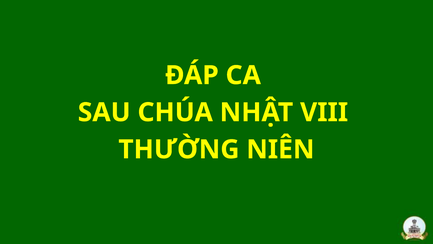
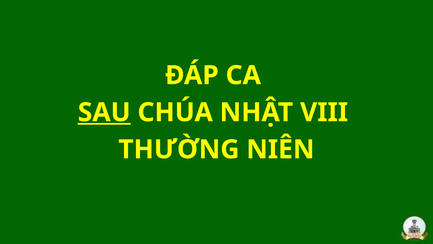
SAU underline: none -> present
